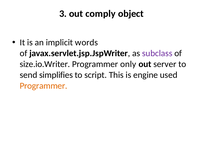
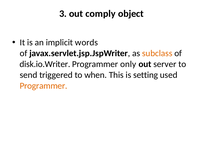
subclass colour: purple -> orange
size.io.Writer: size.io.Writer -> disk.io.Writer
simplifies: simplifies -> triggered
script: script -> when
engine: engine -> setting
